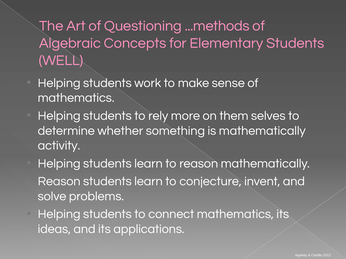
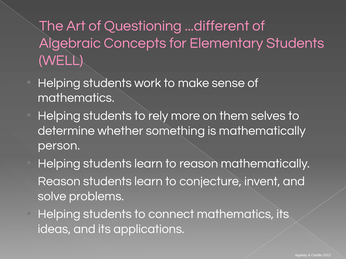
...methods: ...methods -> ...different
activity: activity -> person
